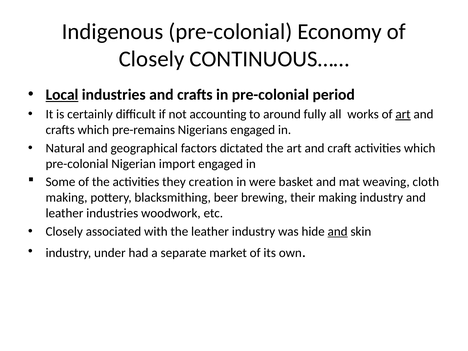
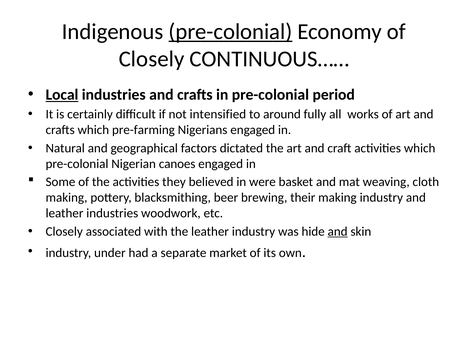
pre-colonial at (230, 32) underline: none -> present
accounting: accounting -> intensified
art at (403, 114) underline: present -> none
pre-remains: pre-remains -> pre-farming
import: import -> canoes
creation: creation -> believed
